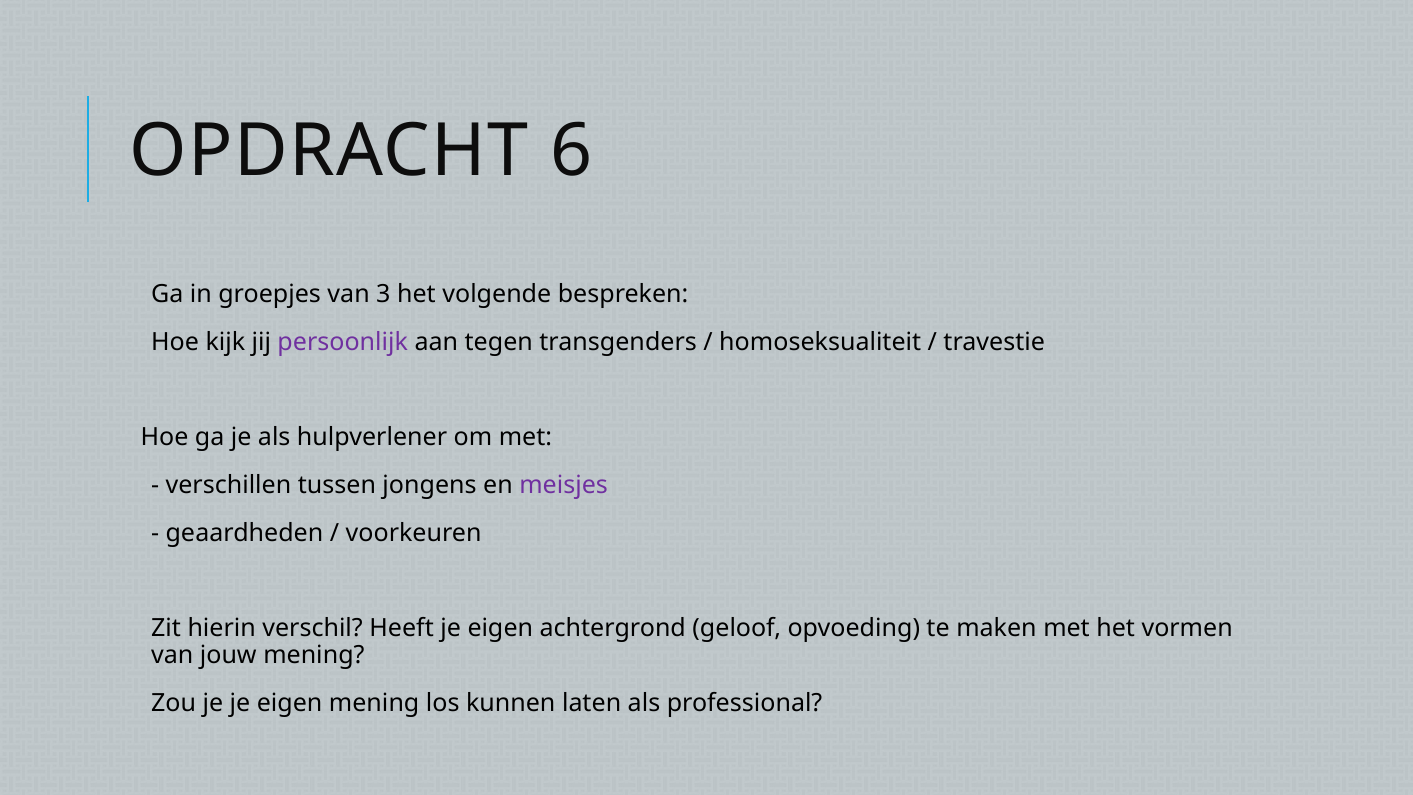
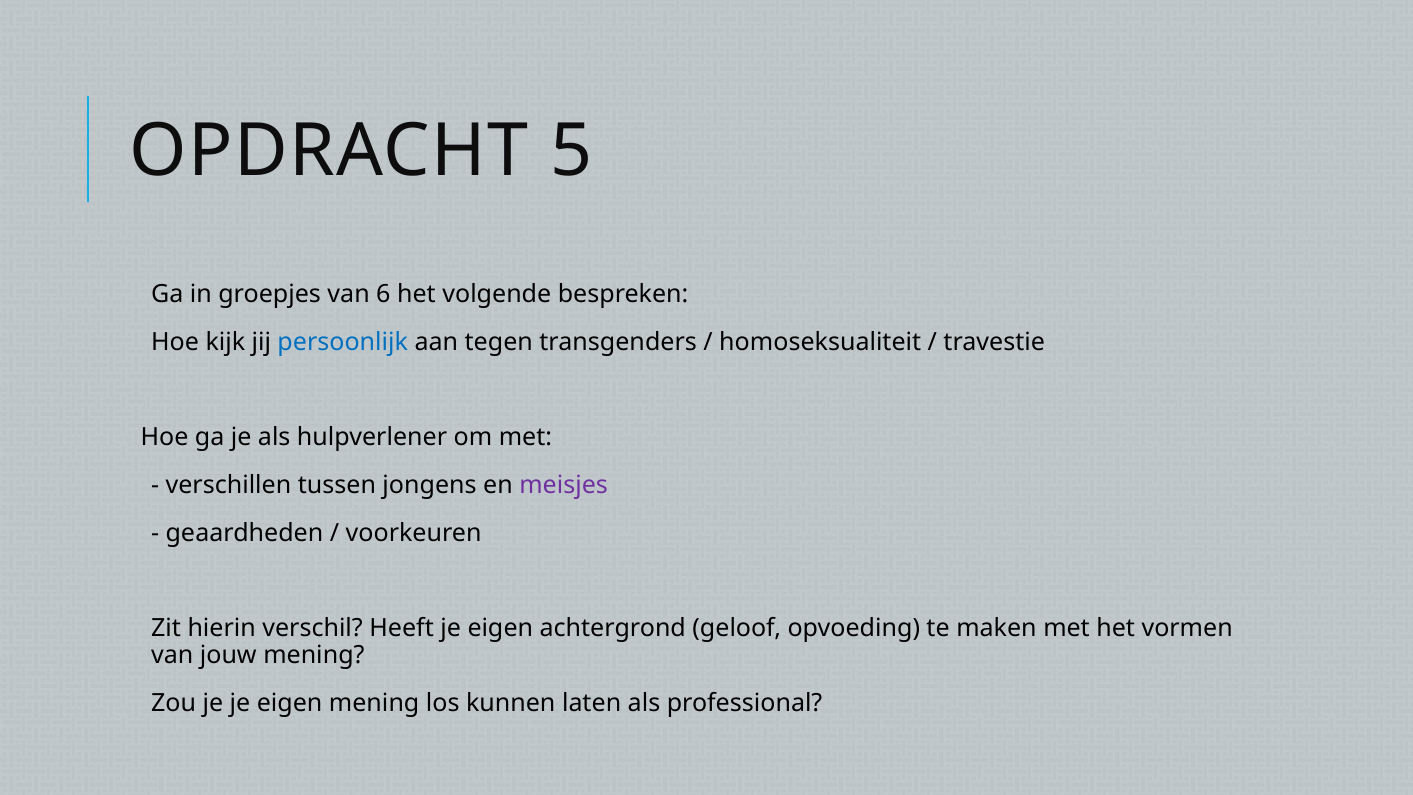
6: 6 -> 5
3: 3 -> 6
persoonlijk colour: purple -> blue
